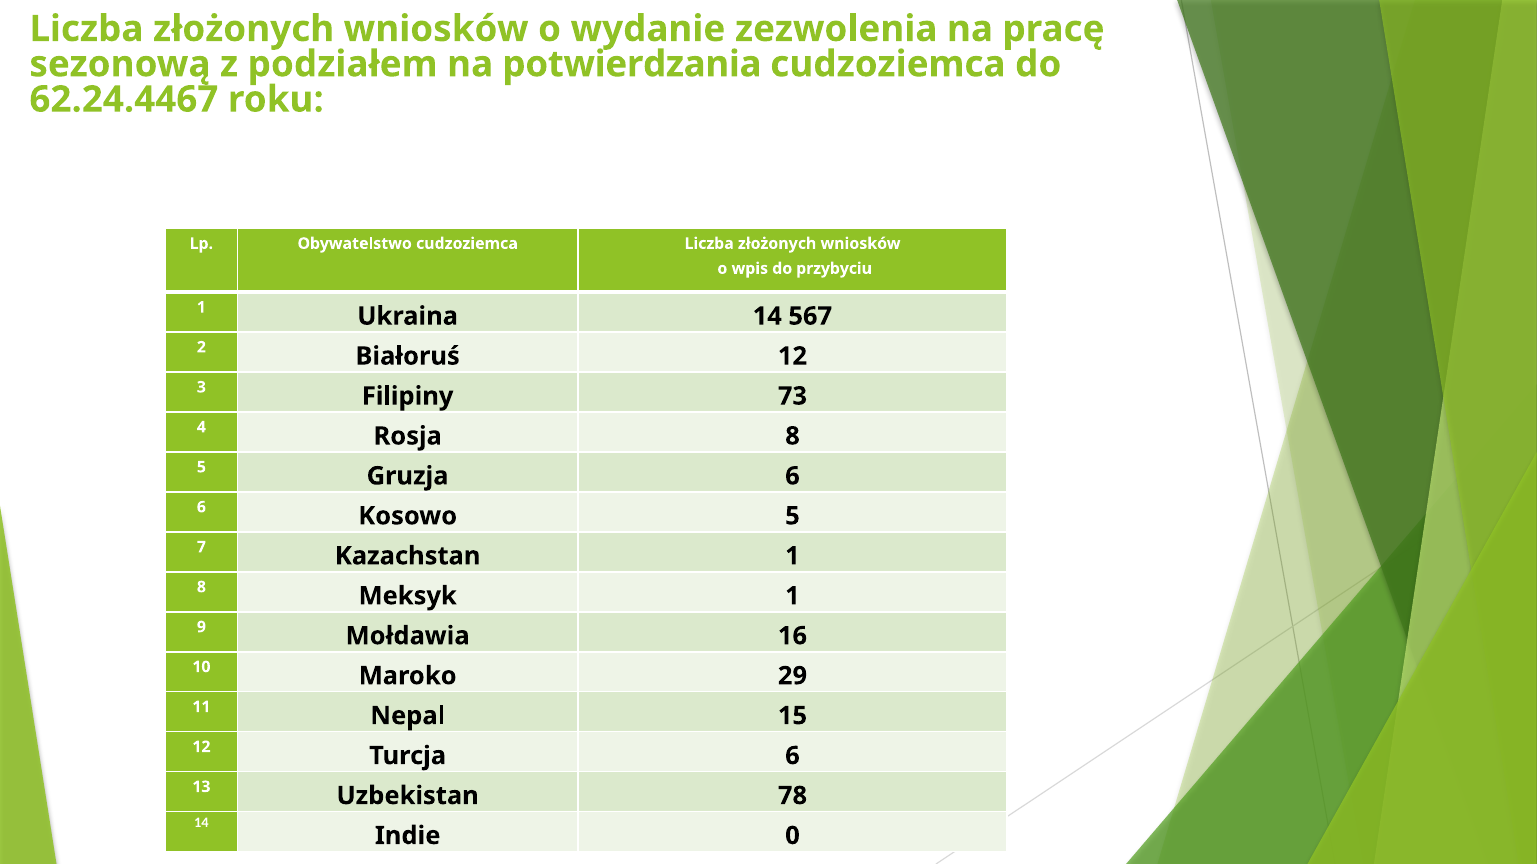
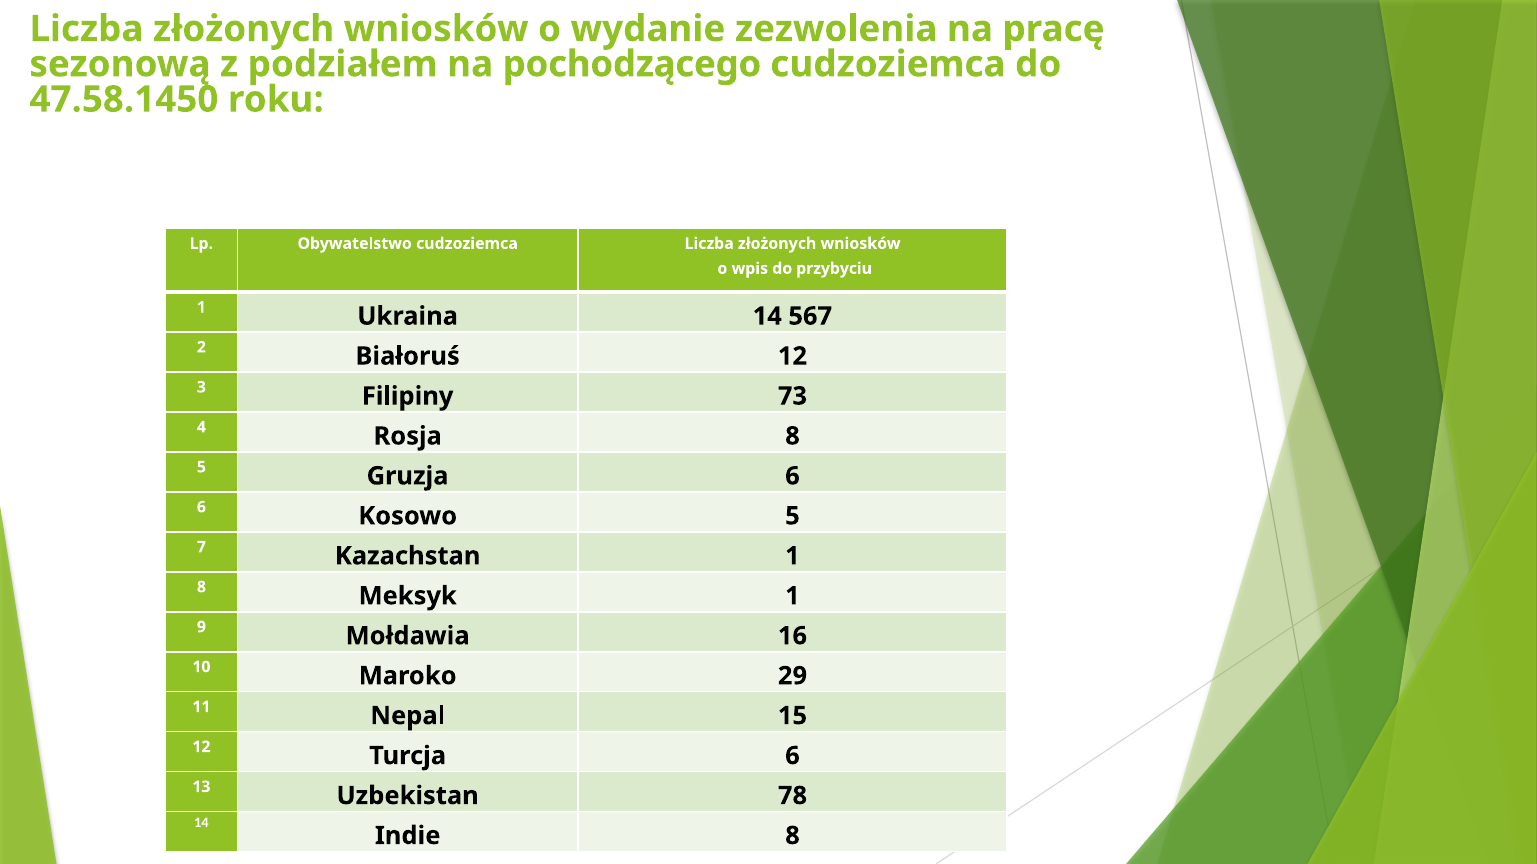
potwierdzania: potwierdzania -> pochodzącego
62.24.4467: 62.24.4467 -> 47.58.1450
Indie 0: 0 -> 8
